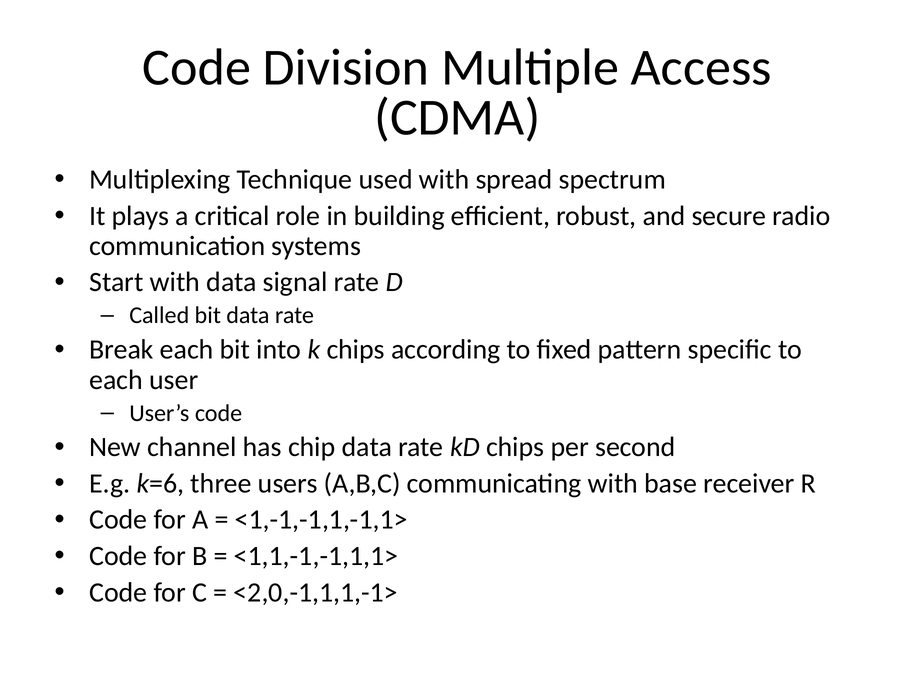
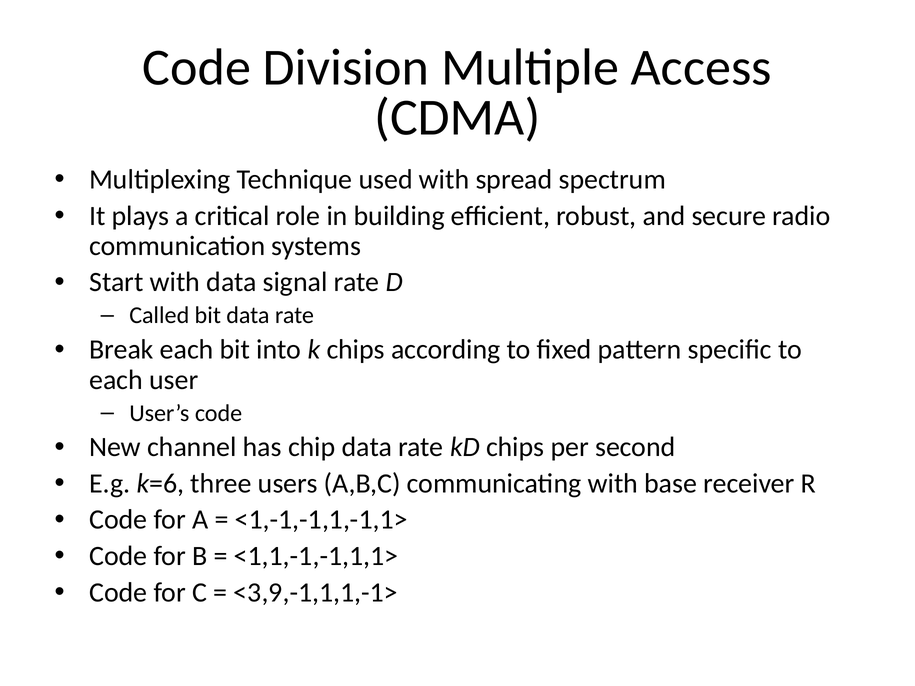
<2,0,-1,1,1,-1>: <2,0,-1,1,1,-1> -> <3,9,-1,1,1,-1>
